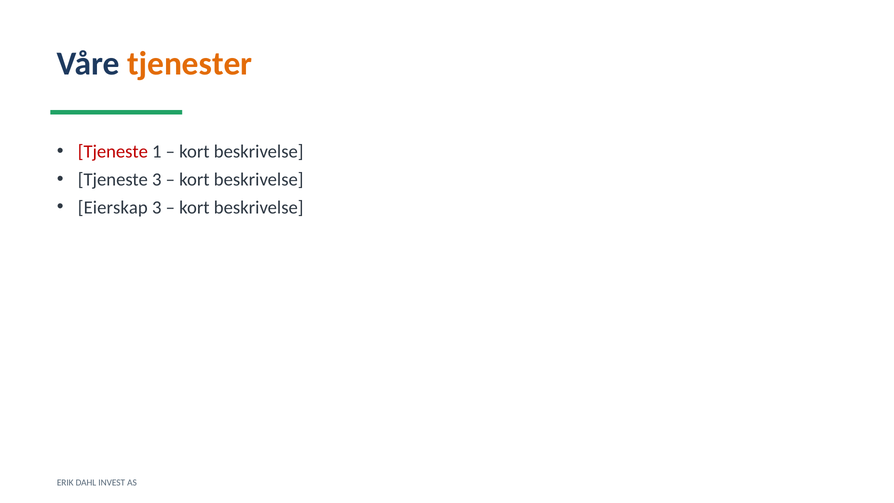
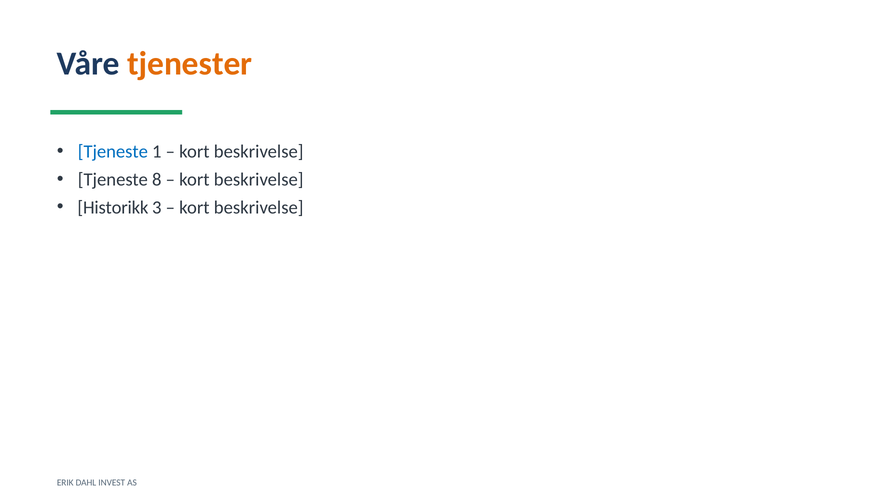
Tjeneste at (113, 151) colour: red -> blue
Tjeneste 3: 3 -> 8
Eierskap: Eierskap -> Historikk
